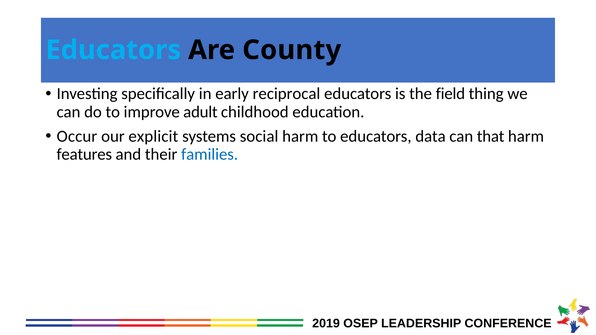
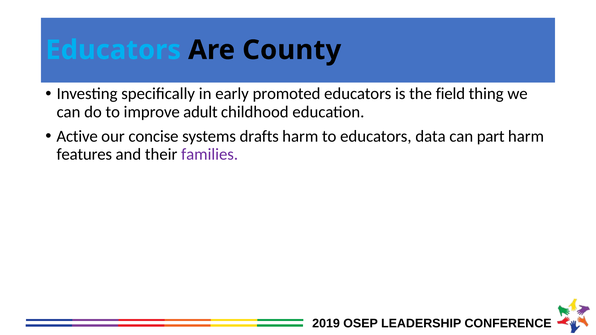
reciprocal: reciprocal -> promoted
Occur: Occur -> Active
explicit: explicit -> concise
social: social -> drafts
that: that -> part
families colour: blue -> purple
